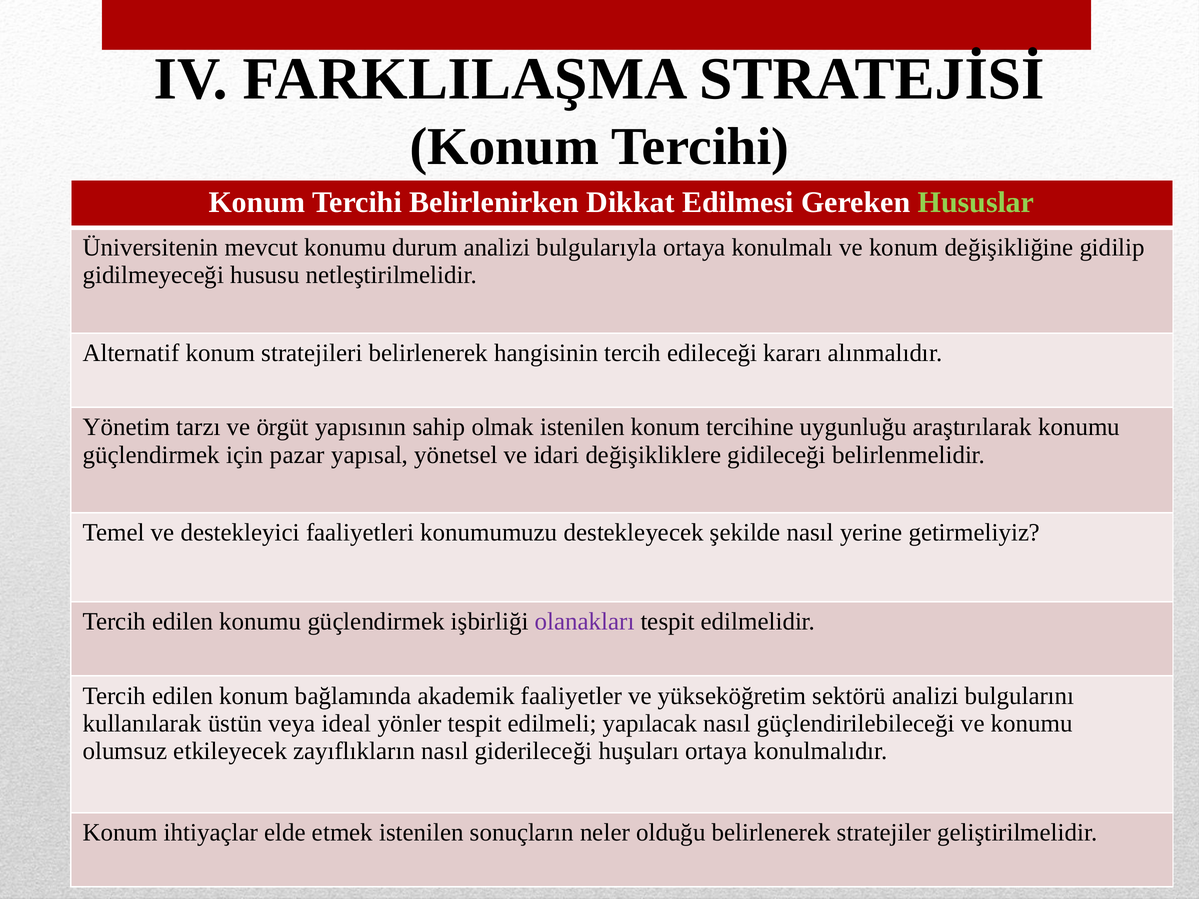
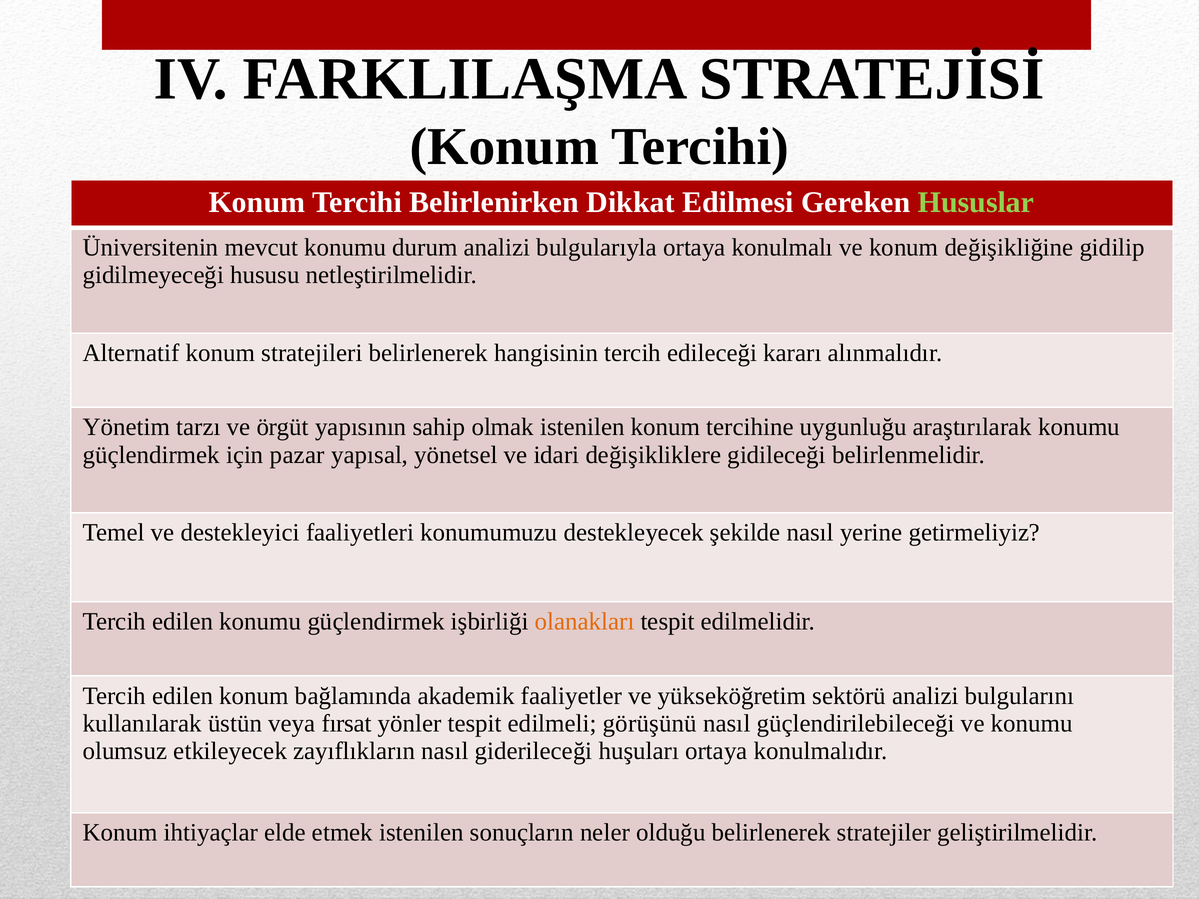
olanakları colour: purple -> orange
ideal: ideal -> fırsat
yapılacak: yapılacak -> görüşünü
